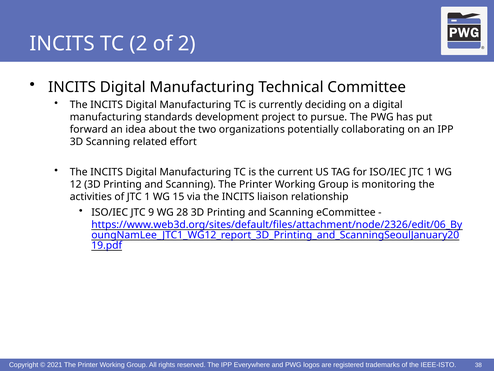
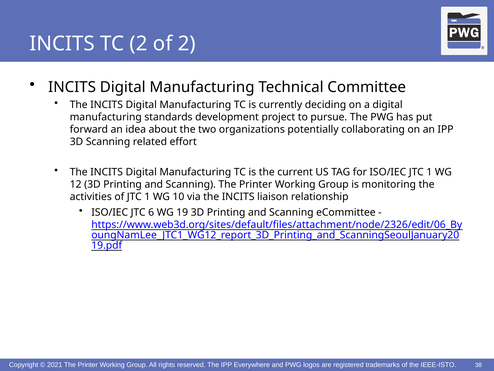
15: 15 -> 10
9: 9 -> 6
28: 28 -> 19
